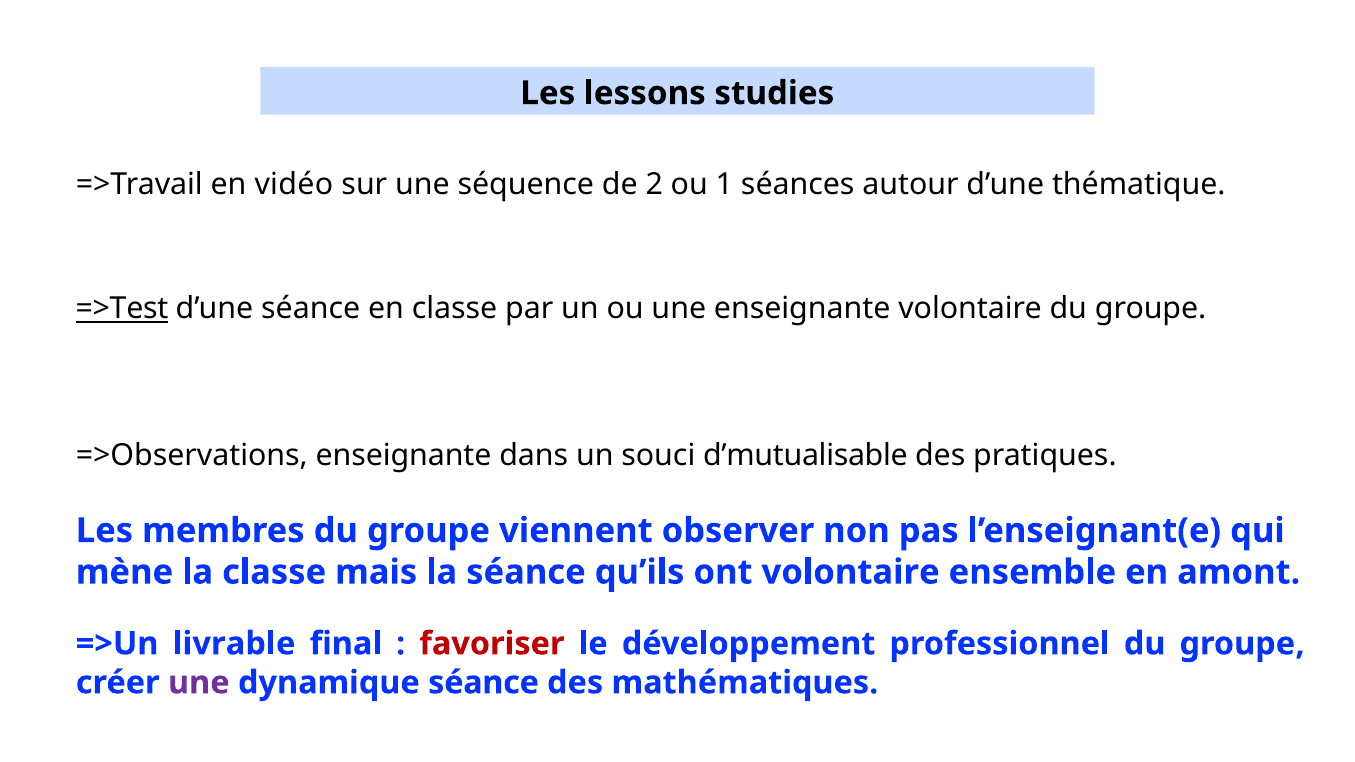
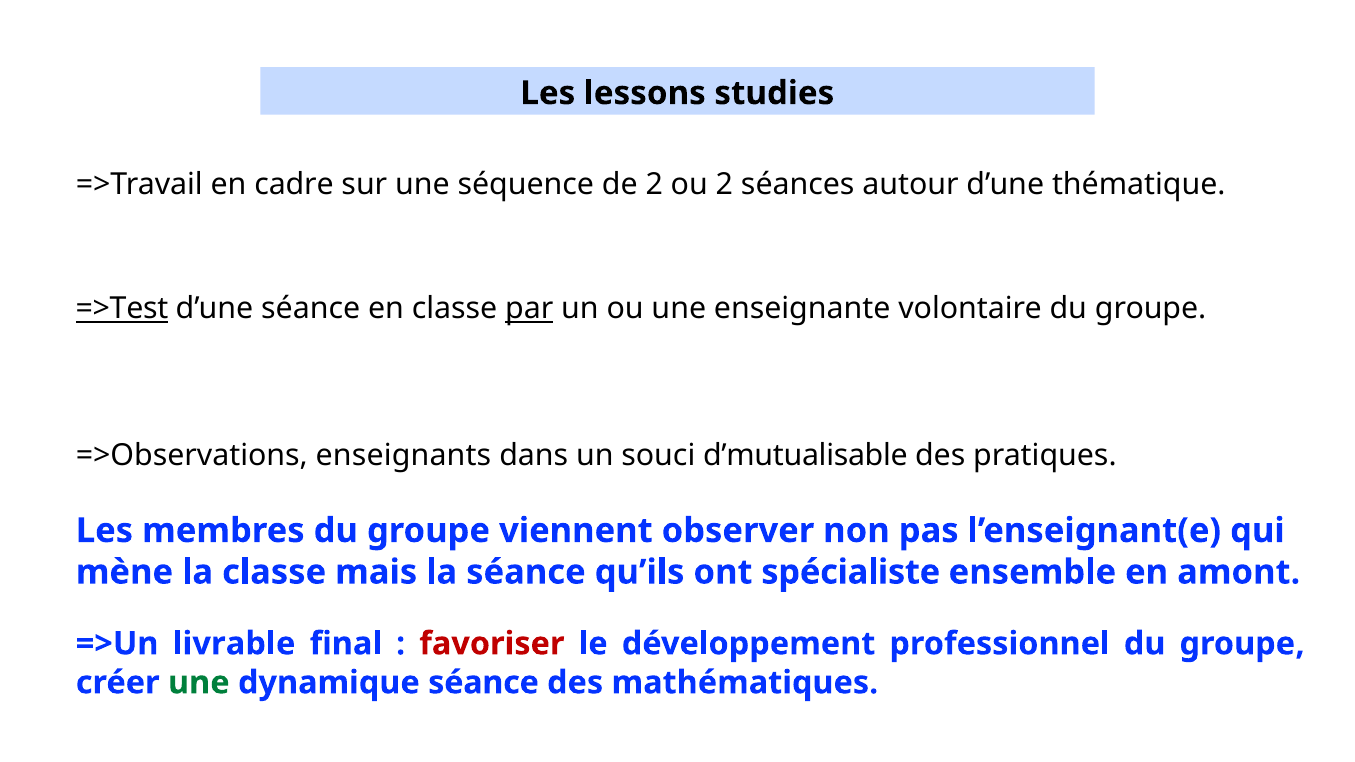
vidéo: vidéo -> cadre
ou 1: 1 -> 2
par underline: none -> present
=>Observations enseignante: enseignante -> enseignants
ont volontaire: volontaire -> spécialiste
une at (199, 683) colour: purple -> green
